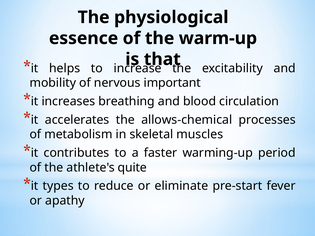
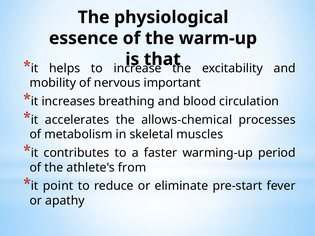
quite: quite -> from
types: types -> point
